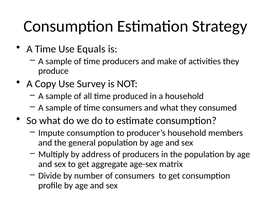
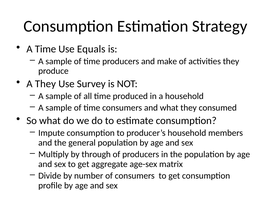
A Copy: Copy -> They
address: address -> through
